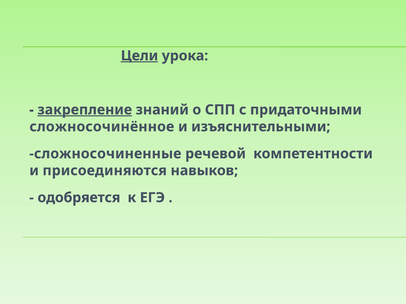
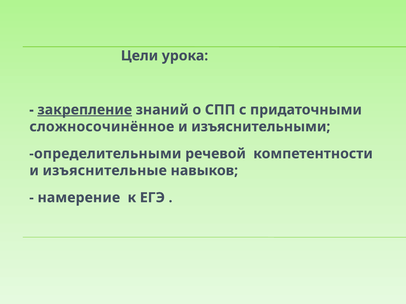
Цели underline: present -> none
сложносочиненные: сложносочиненные -> определительными
присоединяются: присоединяются -> изъяснительные
одобряется: одобряется -> намерение
